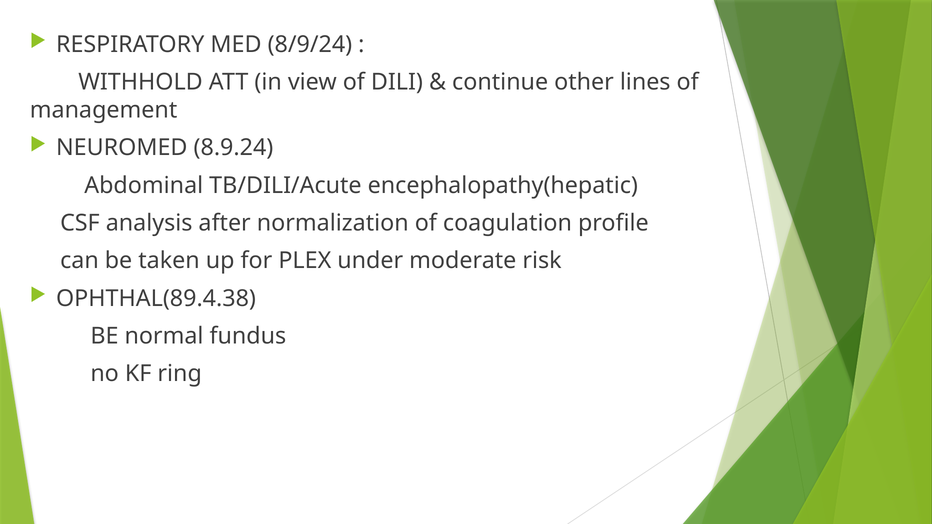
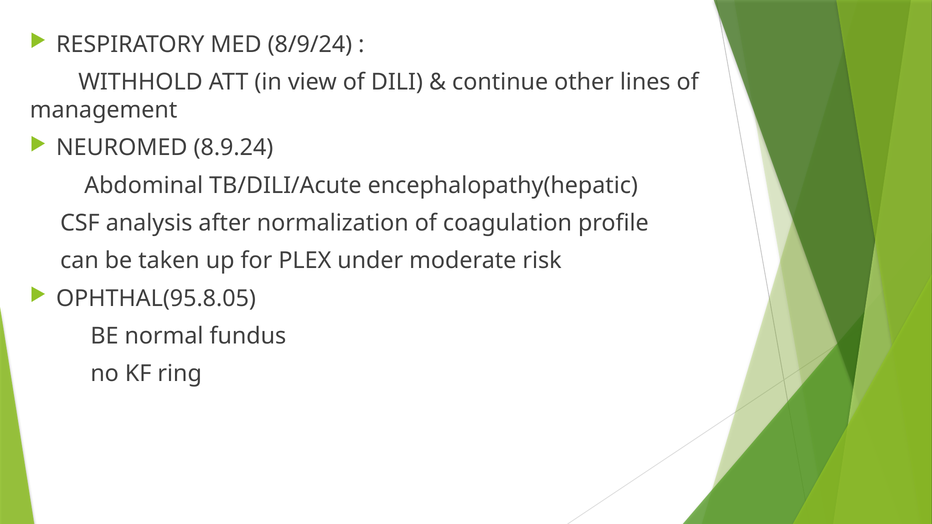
OPHTHAL(89.4.38: OPHTHAL(89.4.38 -> OPHTHAL(95.8.05
